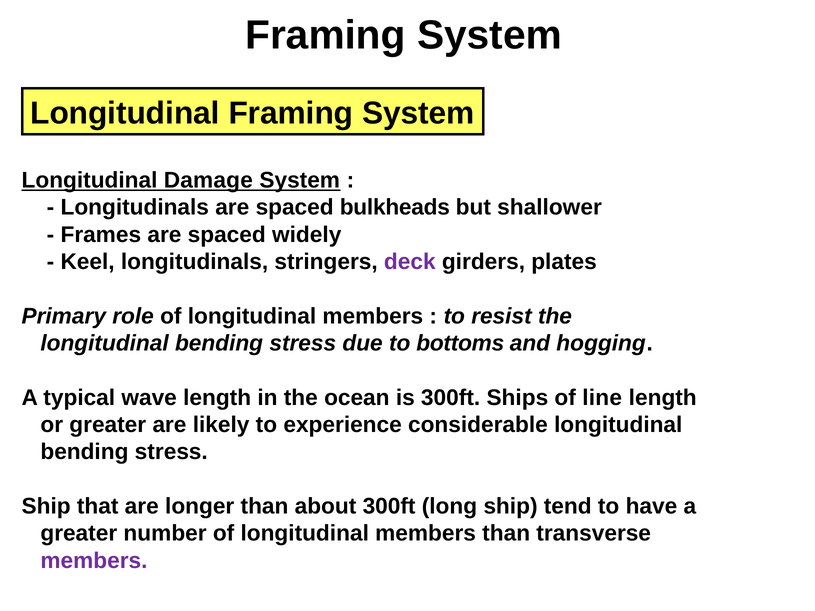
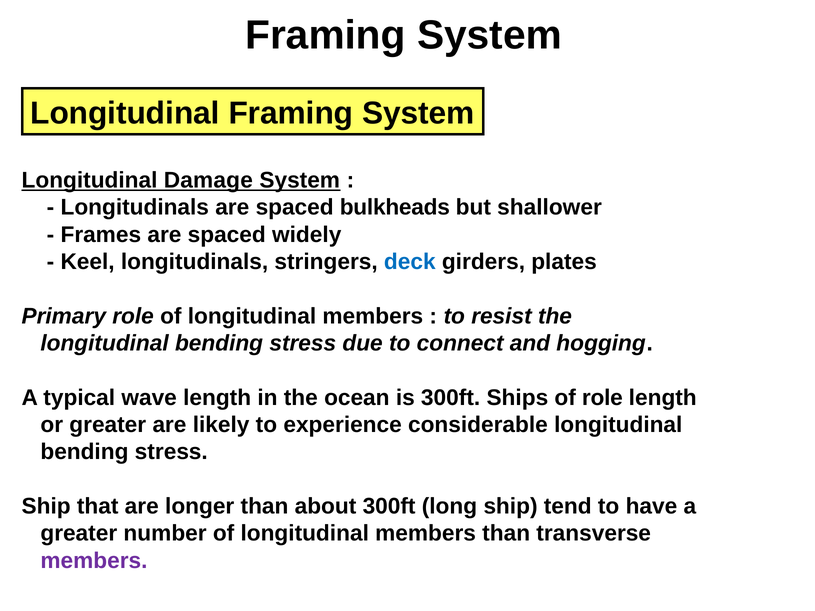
deck colour: purple -> blue
bottoms: bottoms -> connect
of line: line -> role
